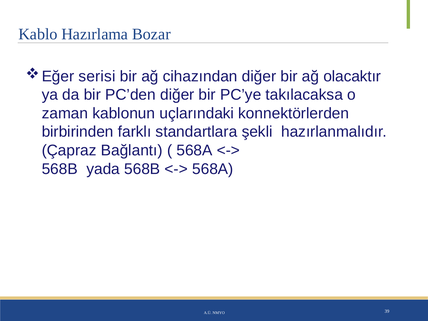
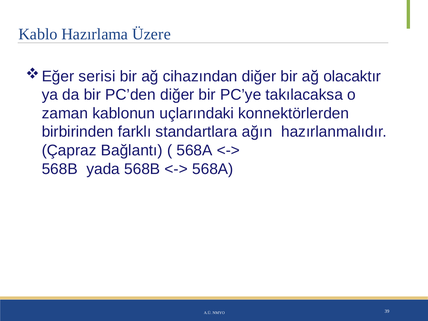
Bozar: Bozar -> Üzere
şekli: şekli -> ağın
